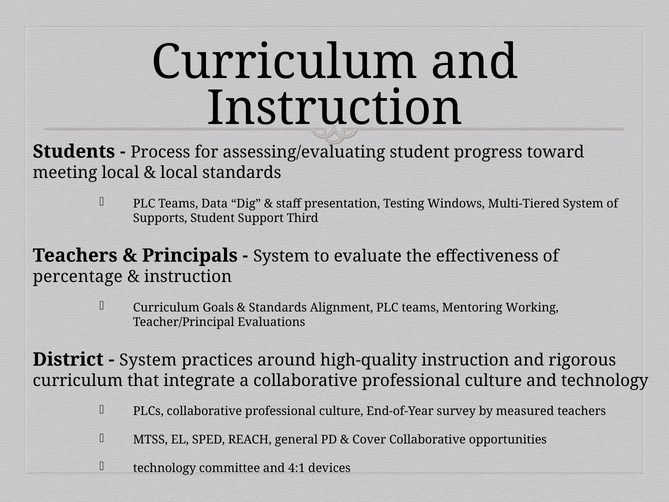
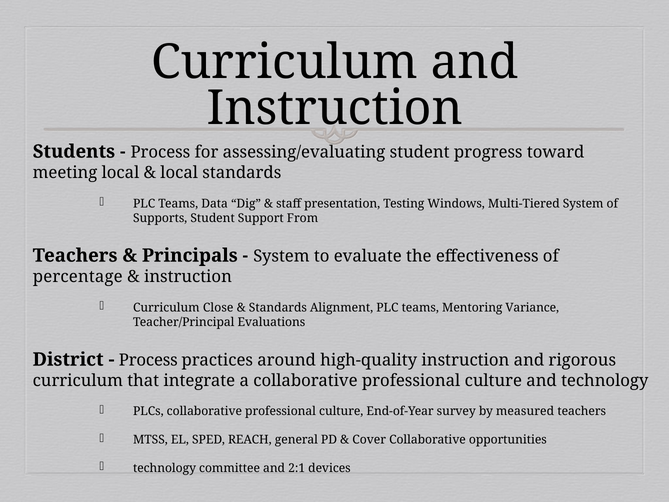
Third: Third -> From
Goals: Goals -> Close
Working: Working -> Variance
System at (148, 360): System -> Process
4:1: 4:1 -> 2:1
